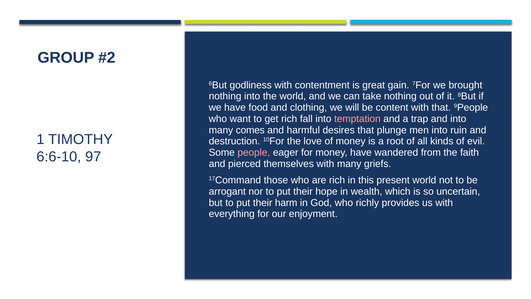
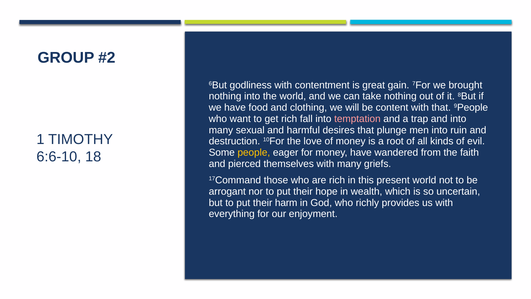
comes: comes -> sexual
people colour: pink -> yellow
97: 97 -> 18
